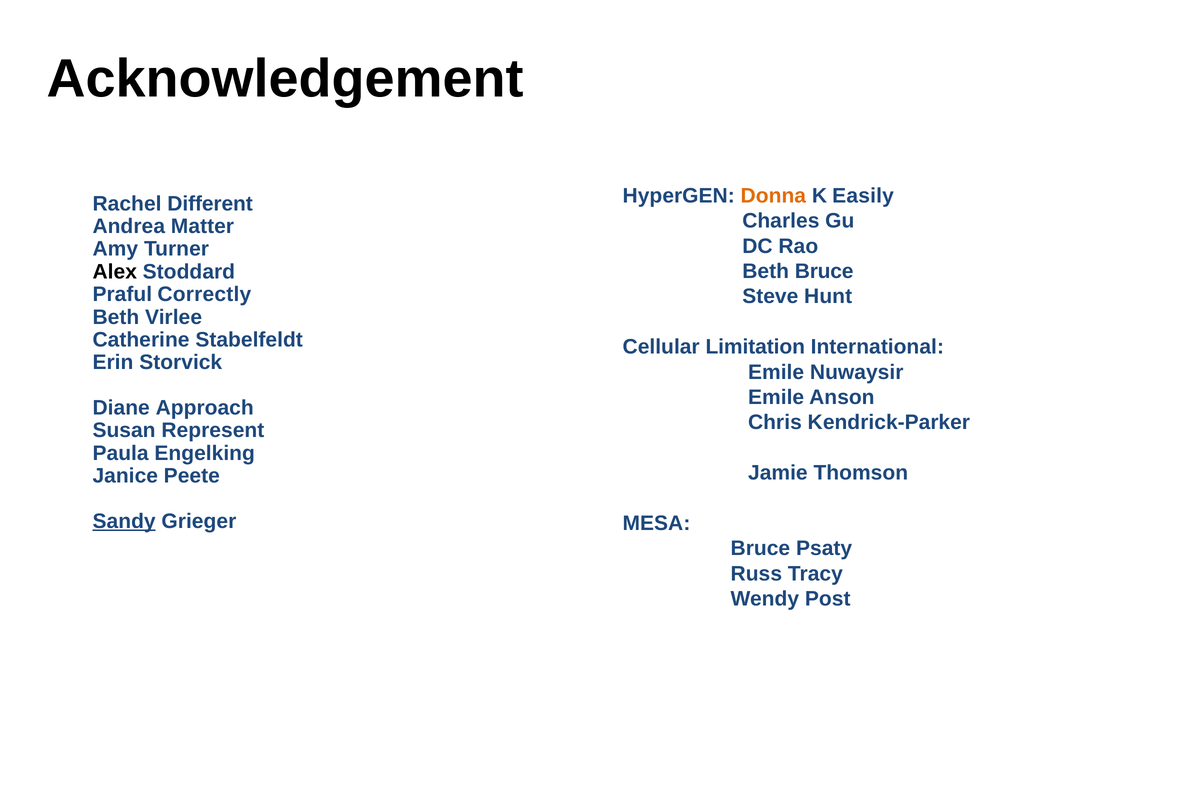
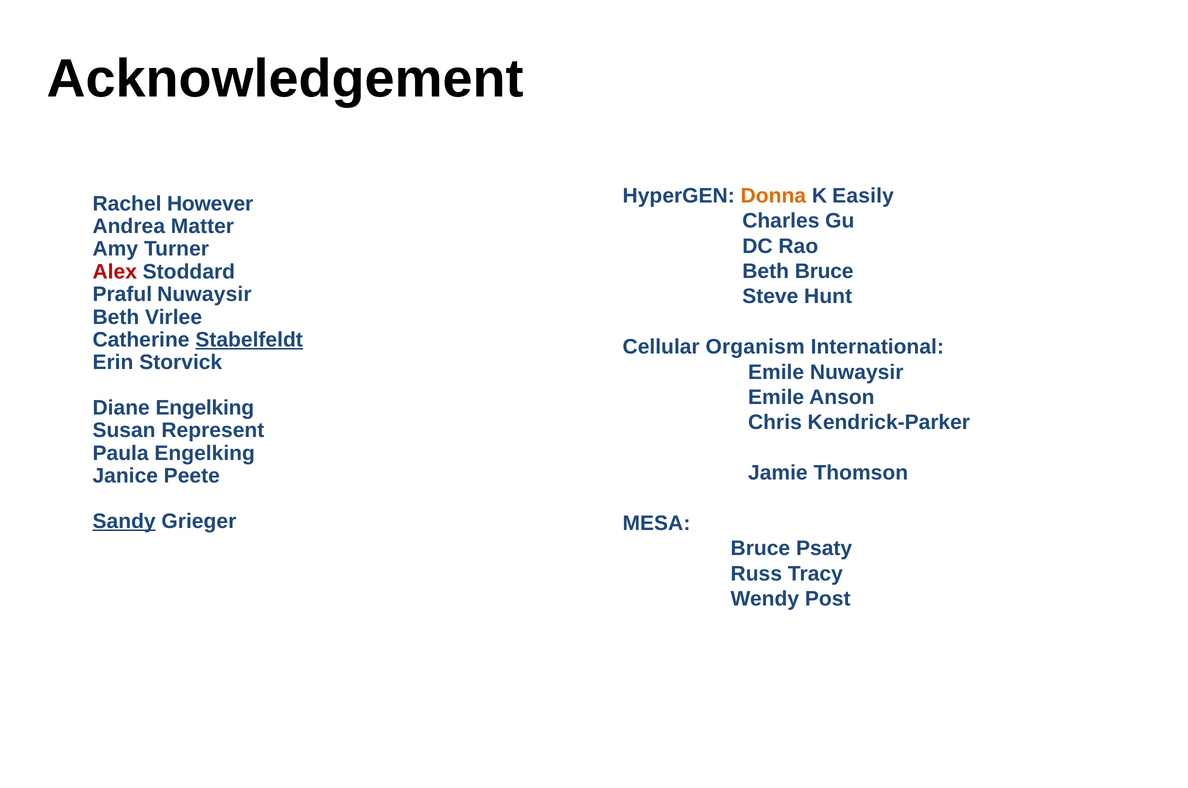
Different: Different -> However
Alex colour: black -> red
Praful Correctly: Correctly -> Nuwaysir
Stabelfeldt underline: none -> present
Limitation: Limitation -> Organism
Diane Approach: Approach -> Engelking
